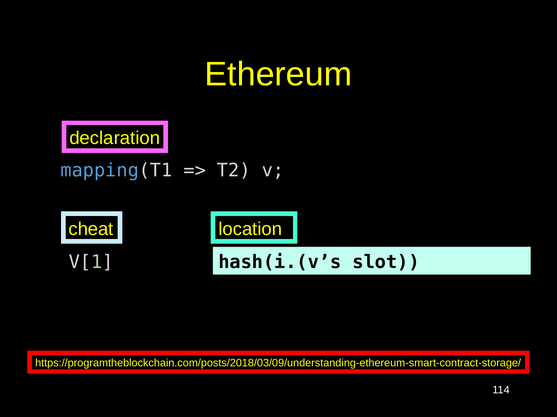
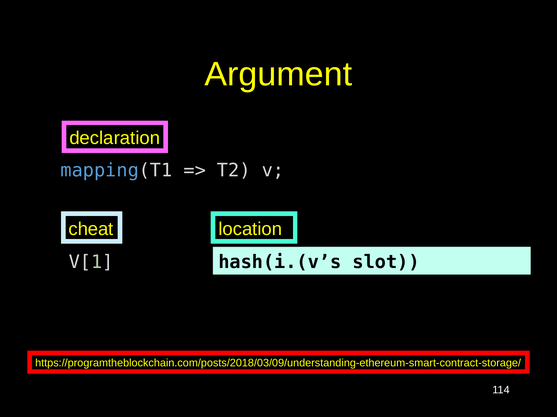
Ethereum: Ethereum -> Argument
